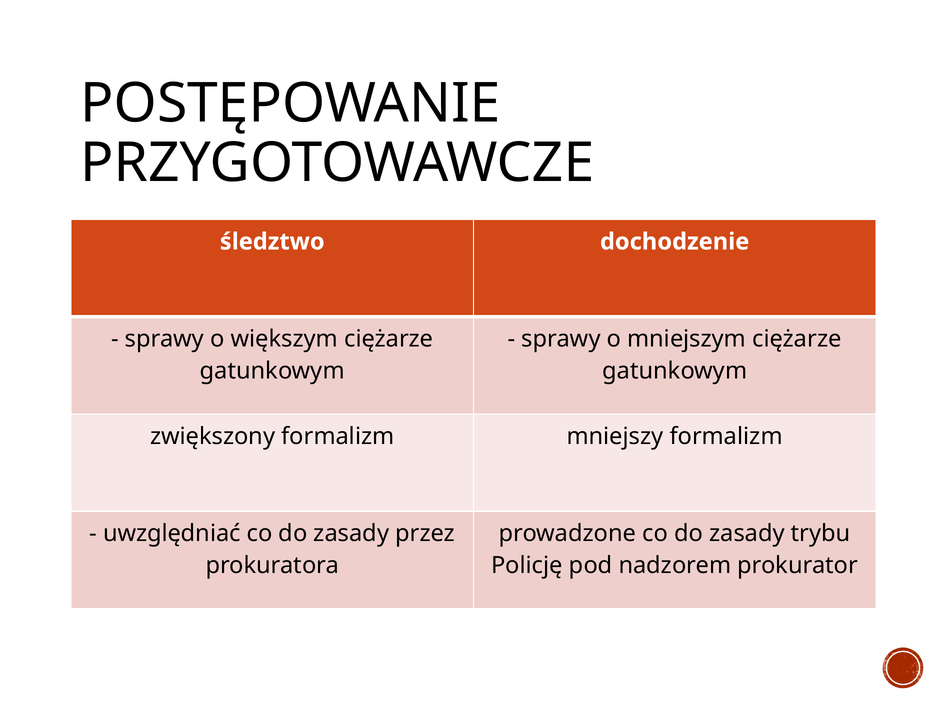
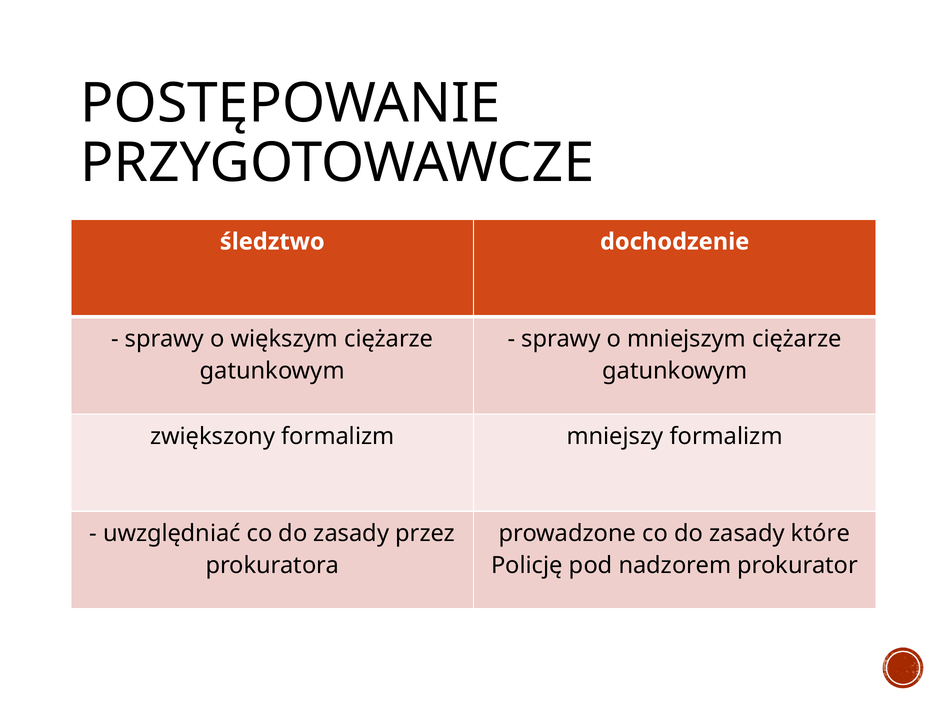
trybu: trybu -> które
